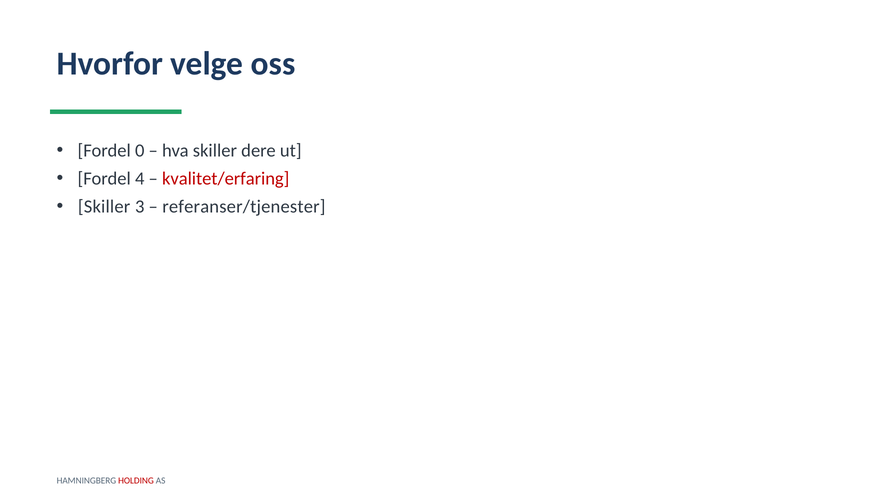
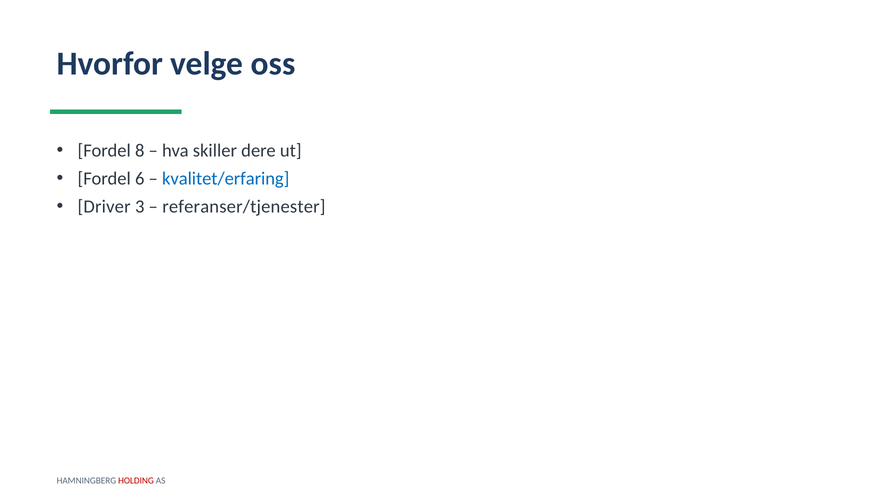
0: 0 -> 8
4: 4 -> 6
kvalitet/erfaring colour: red -> blue
Skiller at (104, 207): Skiller -> Driver
